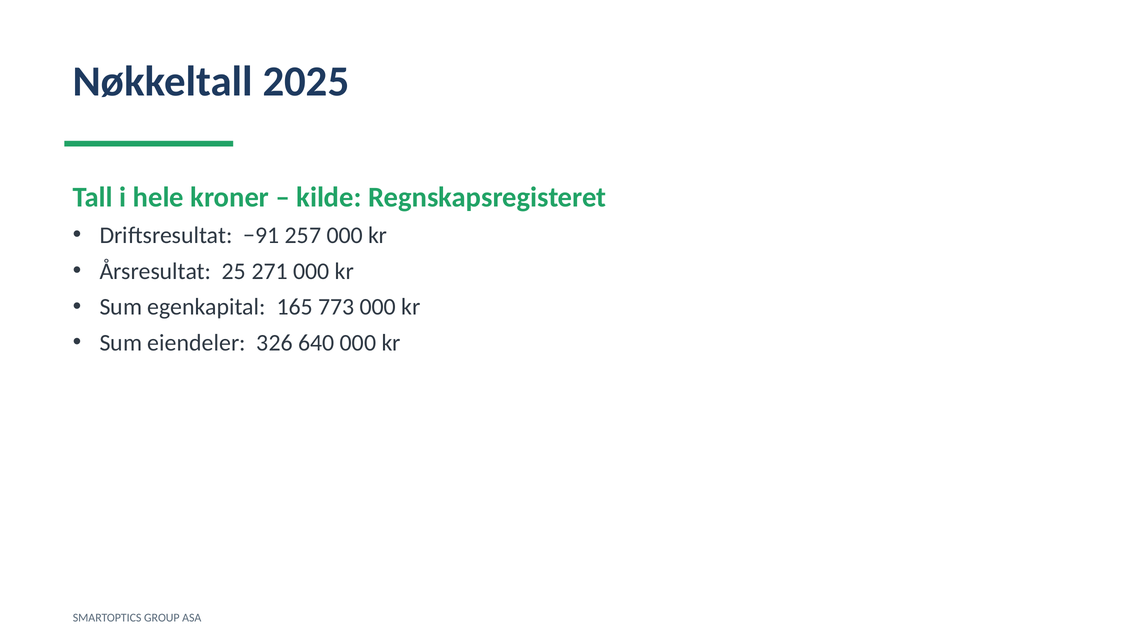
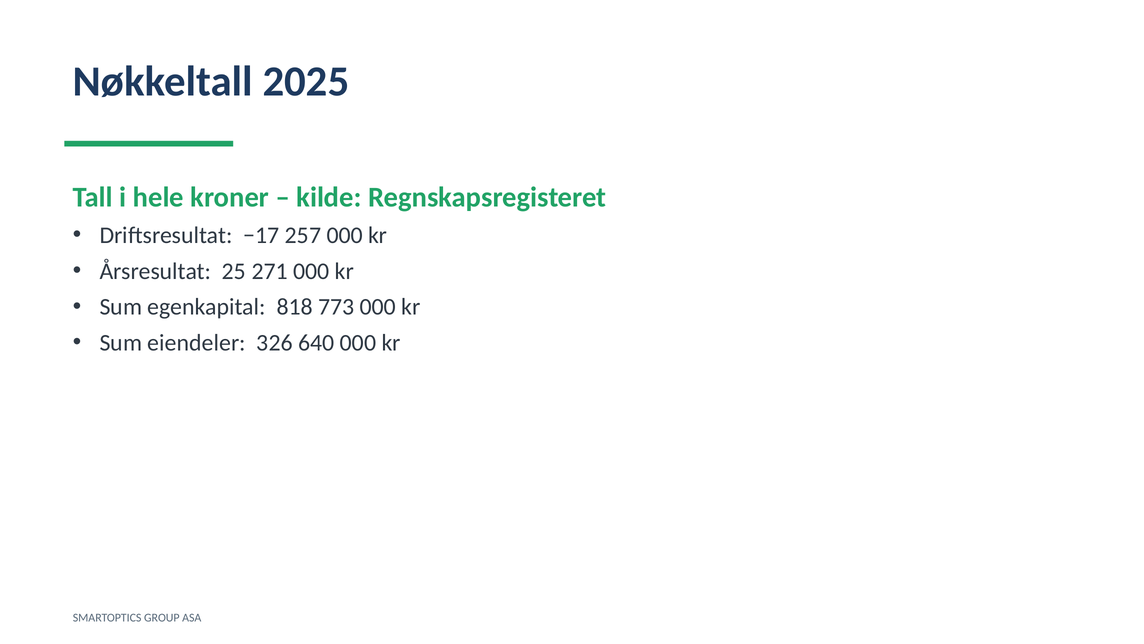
−91: −91 -> −17
165: 165 -> 818
